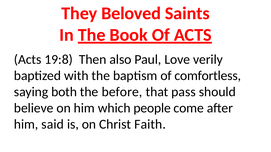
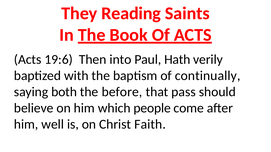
Beloved: Beloved -> Reading
19:8: 19:8 -> 19:6
also: also -> into
Love: Love -> Hath
comfortless: comfortless -> continually
said: said -> well
